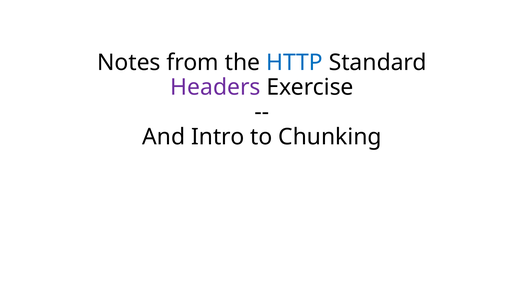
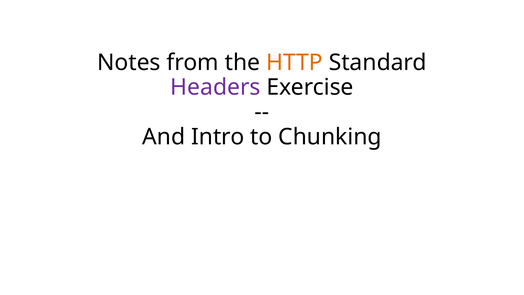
HTTP colour: blue -> orange
